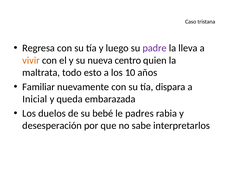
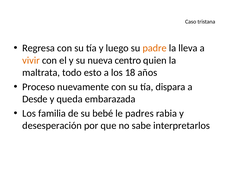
padre colour: purple -> orange
10: 10 -> 18
Familiar: Familiar -> Proceso
Inicial: Inicial -> Desde
duelos: duelos -> familia
